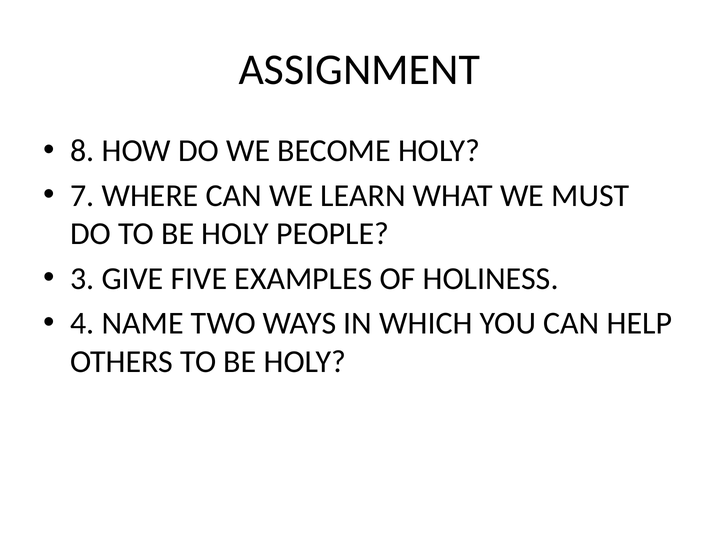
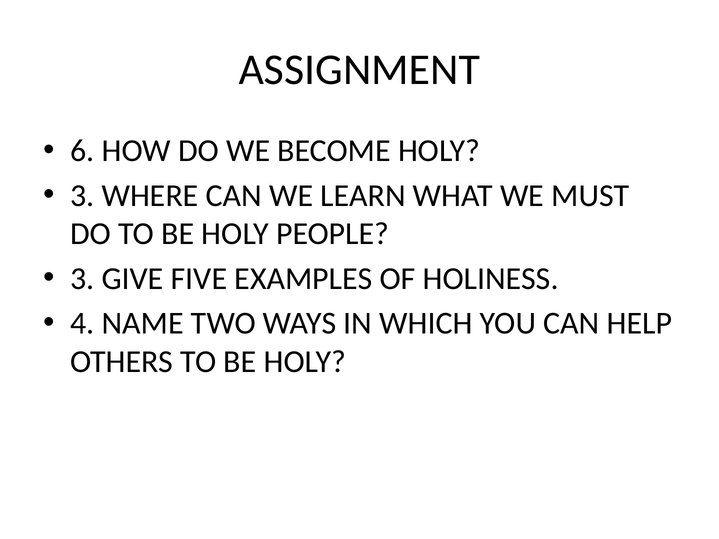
8: 8 -> 6
7 at (82, 196): 7 -> 3
